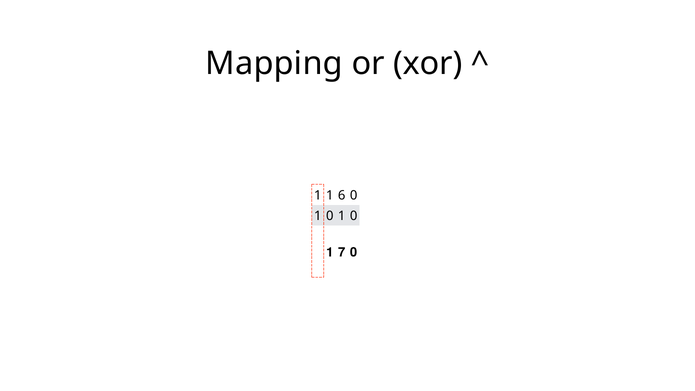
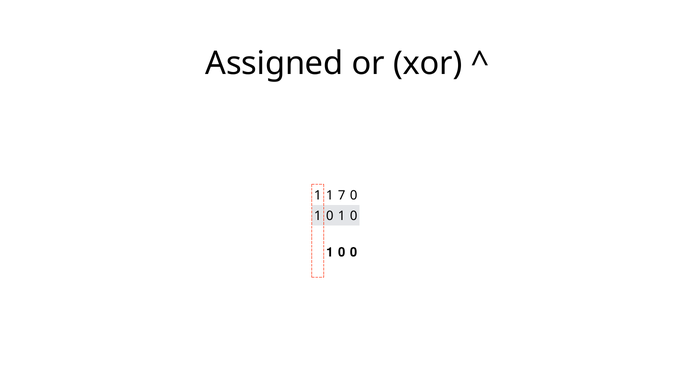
Mapping: Mapping -> Assigned
6: 6 -> 7
7 at (342, 252): 7 -> 0
